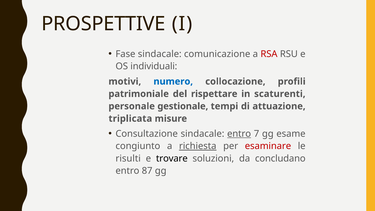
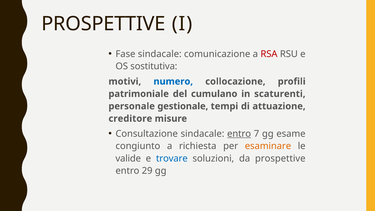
individuali: individuali -> sostitutiva
rispettare: rispettare -> cumulano
triplicata: triplicata -> creditore
richiesta underline: present -> none
esaminare colour: red -> orange
risulti: risulti -> valide
trovare colour: black -> blue
da concludano: concludano -> prospettive
87: 87 -> 29
